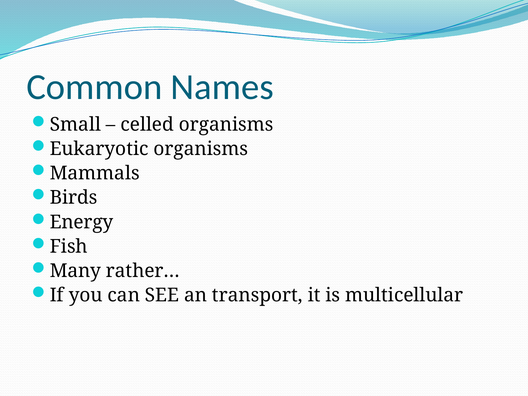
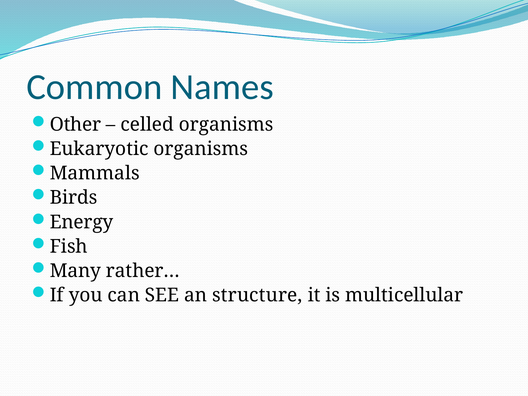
Small: Small -> Other
transport: transport -> structure
